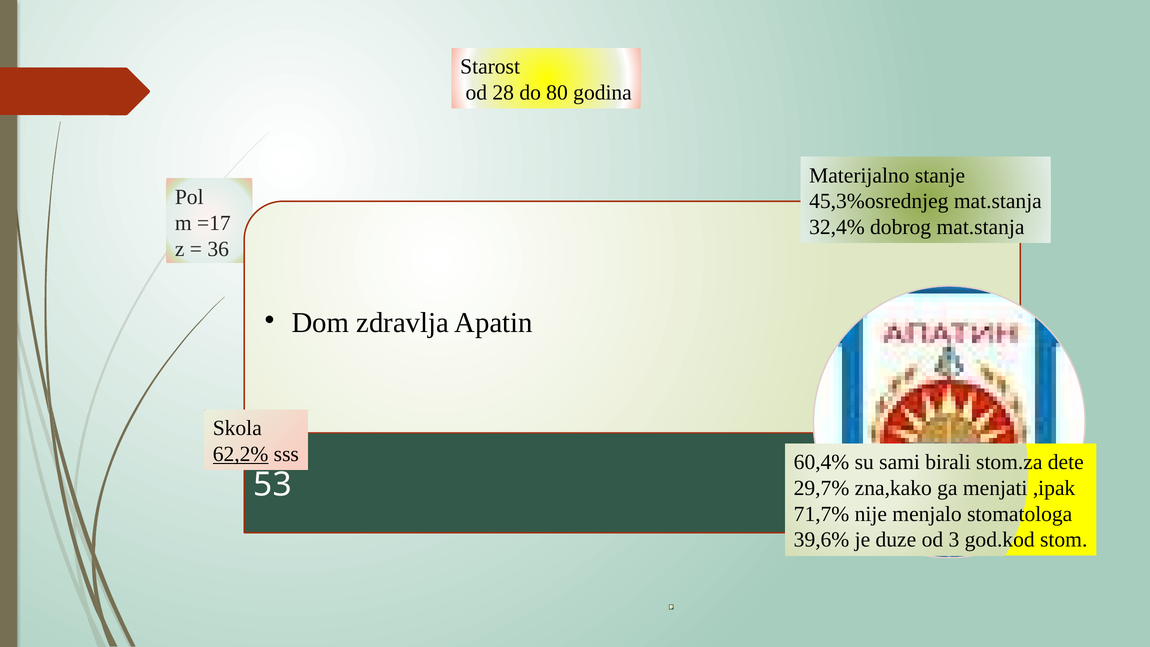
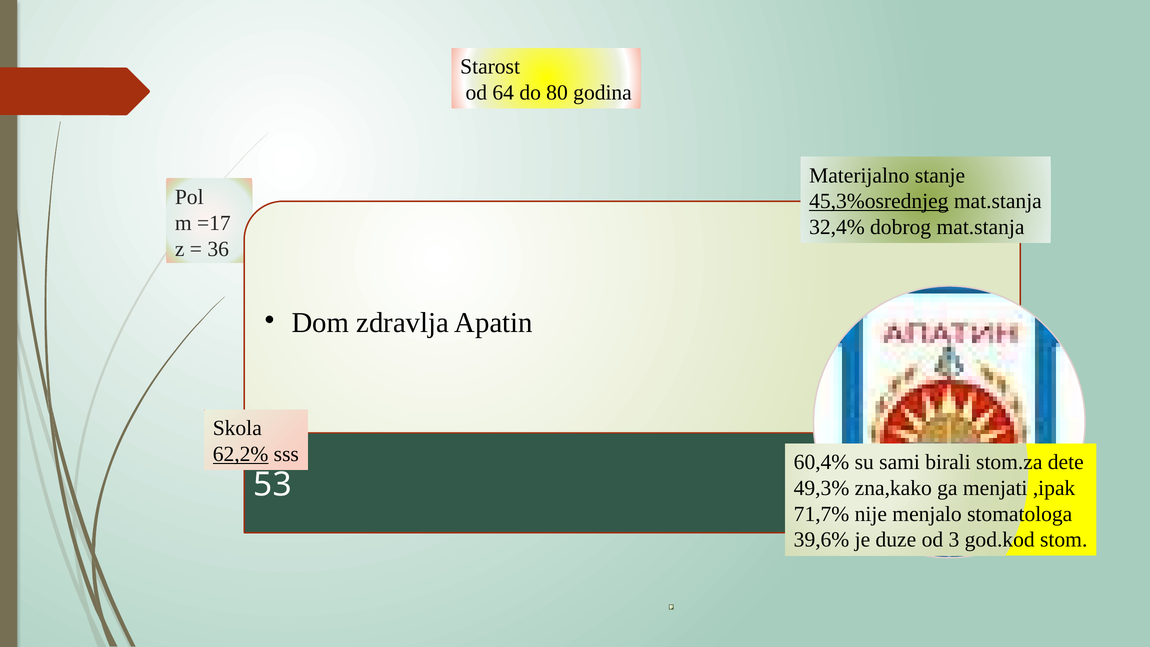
28: 28 -> 64
45,3%osrednjeg underline: none -> present
29,7%: 29,7% -> 49,3%
